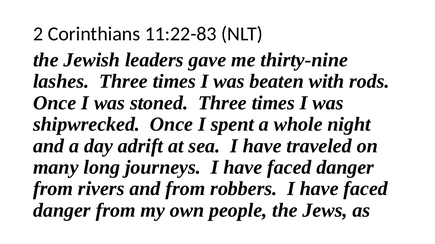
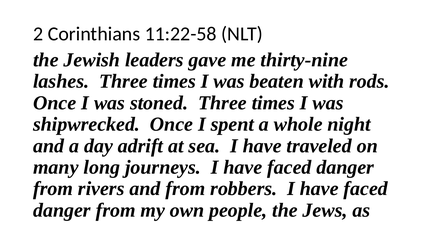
11:22-83: 11:22-83 -> 11:22-58
